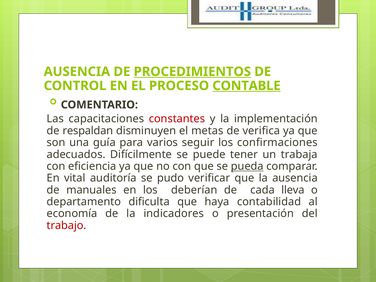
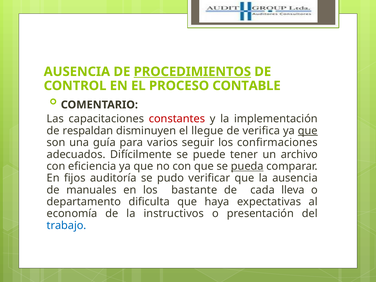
CONTABLE underline: present -> none
metas: metas -> llegue
que at (308, 131) underline: none -> present
trabaja: trabaja -> archivo
vital: vital -> fijos
deberían: deberían -> bastante
contabilidad: contabilidad -> expectativas
indicadores: indicadores -> instructivos
trabajo colour: red -> blue
